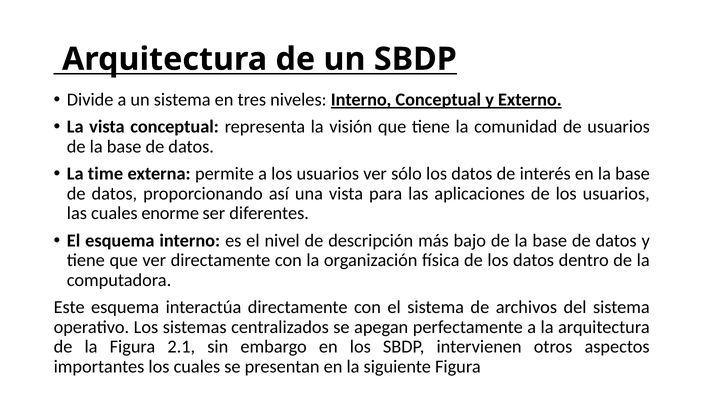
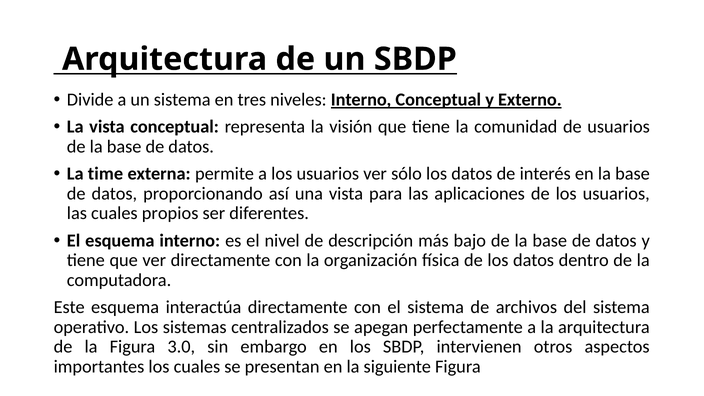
enorme: enorme -> propios
2.1: 2.1 -> 3.0
